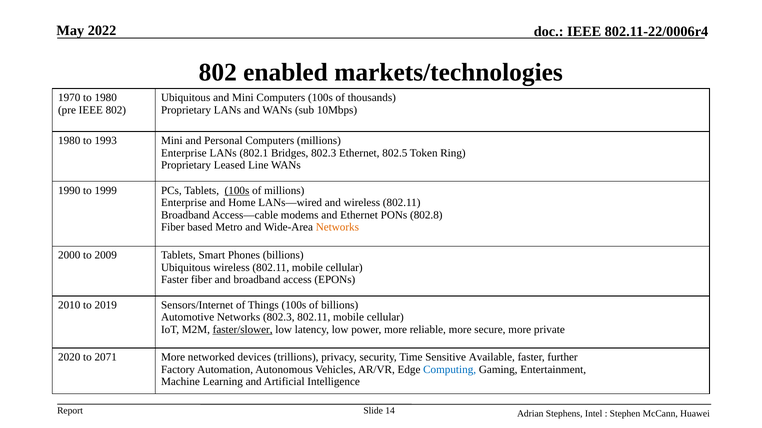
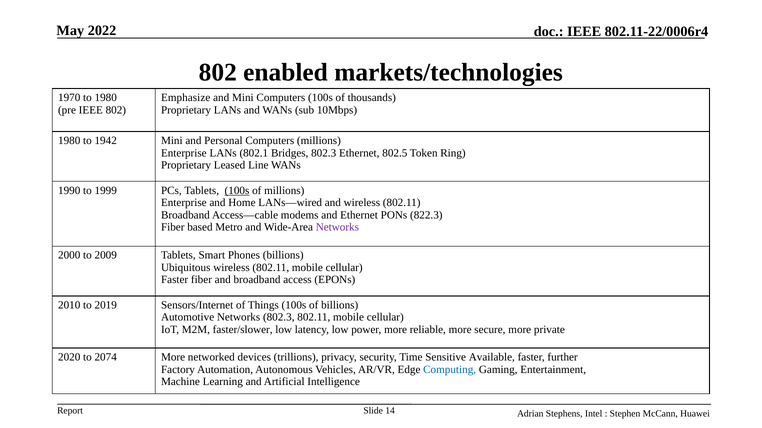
Ubiquitous at (186, 98): Ubiquitous -> Emphasize
1993: 1993 -> 1942
802.8: 802.8 -> 822.3
Networks at (337, 228) colour: orange -> purple
faster/slower underline: present -> none
2071: 2071 -> 2074
